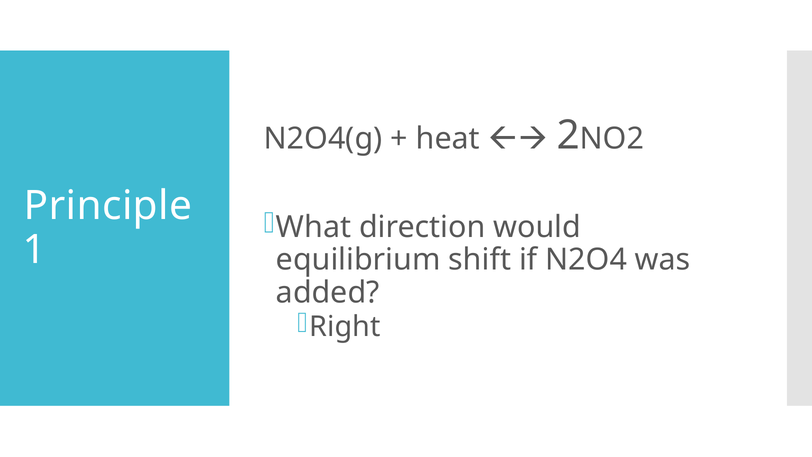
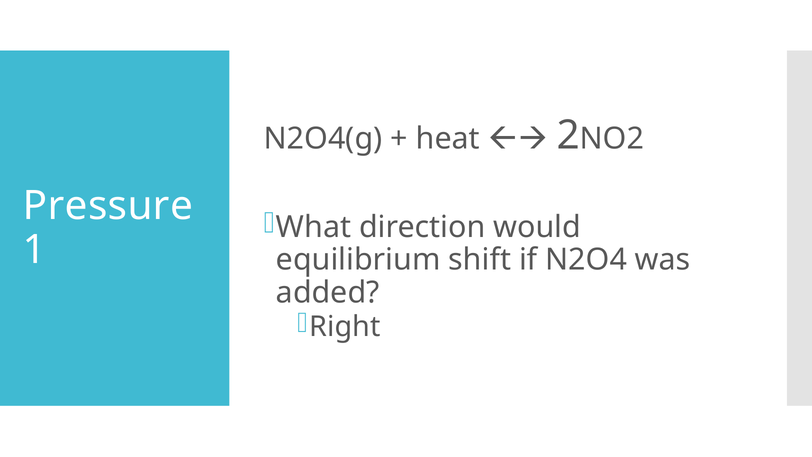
Principle: Principle -> Pressure
